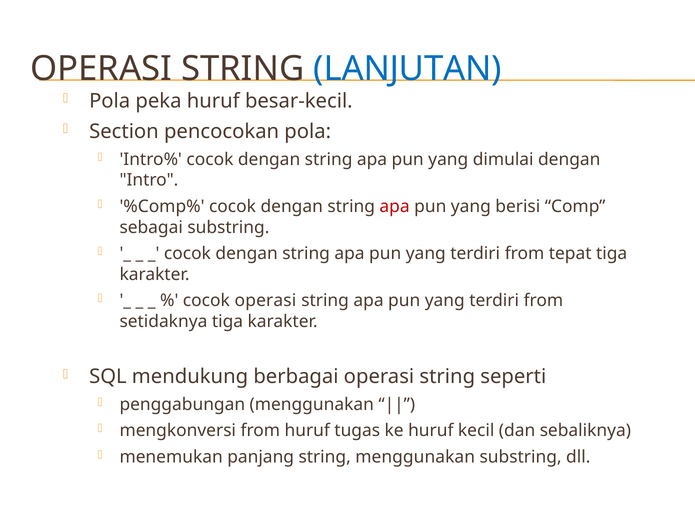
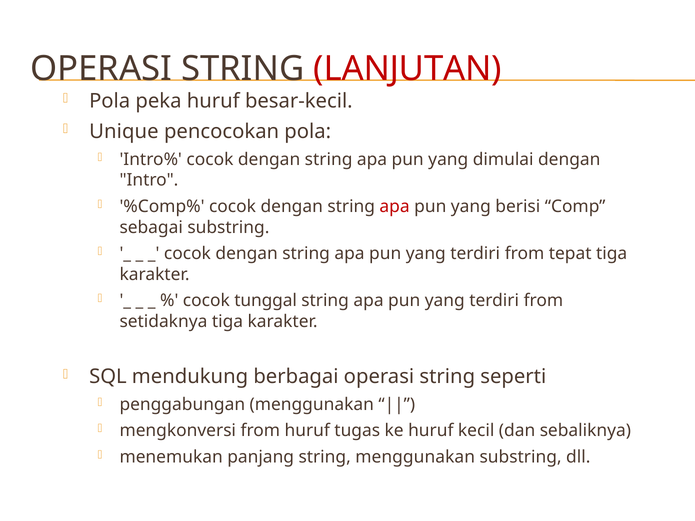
LANJUTAN colour: blue -> red
Section: Section -> Unique
cocok operasi: operasi -> tunggal
